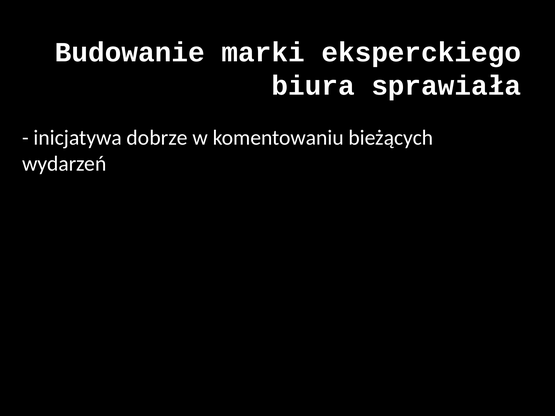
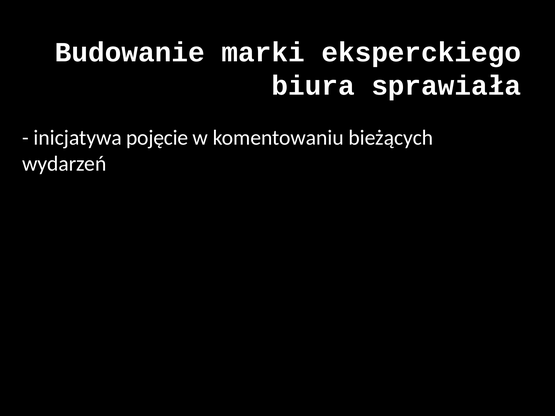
dobrze: dobrze -> pojęcie
